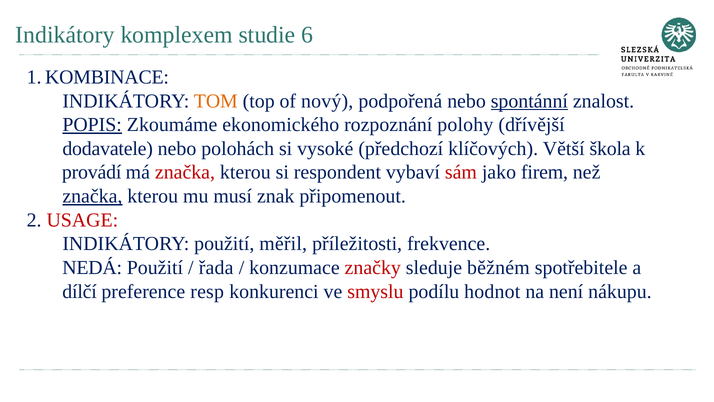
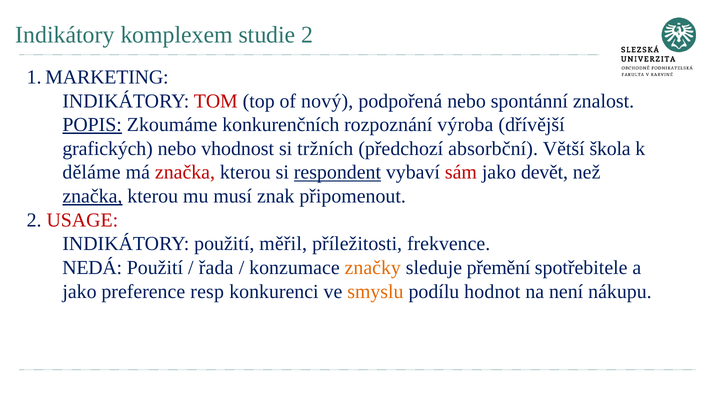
studie 6: 6 -> 2
KOMBINACE: KOMBINACE -> MARKETING
TOM colour: orange -> red
spontánní underline: present -> none
ekonomického: ekonomického -> konkurenčních
polohy: polohy -> výroba
dodavatele: dodavatele -> grafických
polohách: polohách -> vhodnost
vysoké: vysoké -> tržních
klíčových: klíčových -> absorbční
provádí: provádí -> děláme
respondent underline: none -> present
firem: firem -> devět
značky colour: red -> orange
běžném: běžném -> přemění
dílčí at (80, 291): dílčí -> jako
smyslu colour: red -> orange
